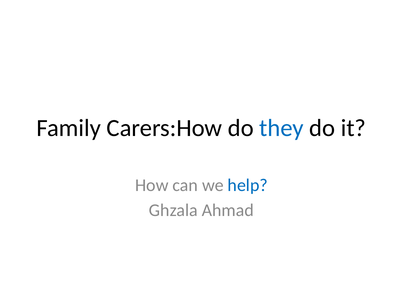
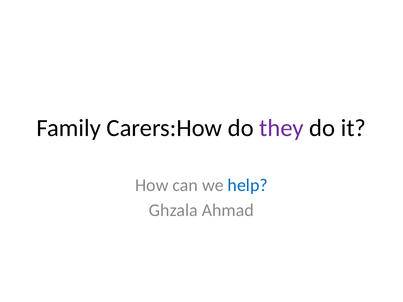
they colour: blue -> purple
